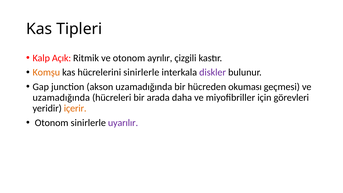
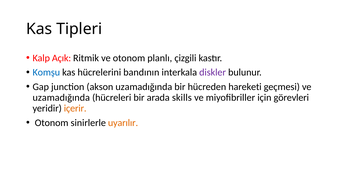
ayrılır: ayrılır -> planlı
Komşu colour: orange -> blue
hücrelerini sinirlerle: sinirlerle -> bandının
okuması: okuması -> hareketi
daha: daha -> skills
uyarılır colour: purple -> orange
